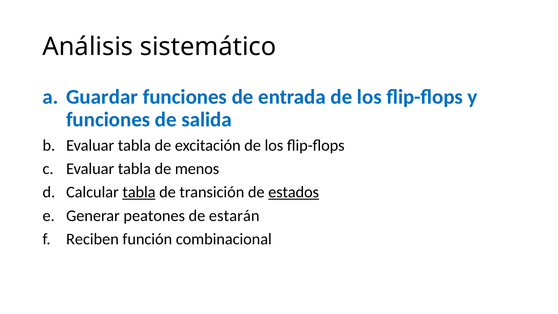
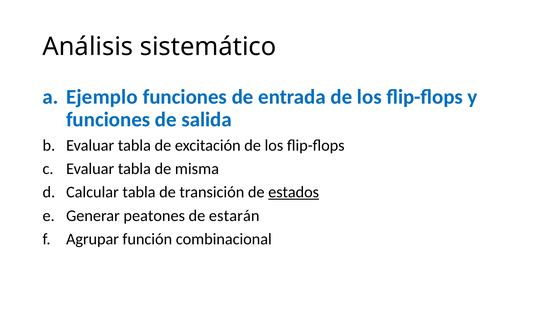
Guardar: Guardar -> Ejemplo
menos: menos -> misma
tabla at (139, 192) underline: present -> none
Reciben: Reciben -> Agrupar
